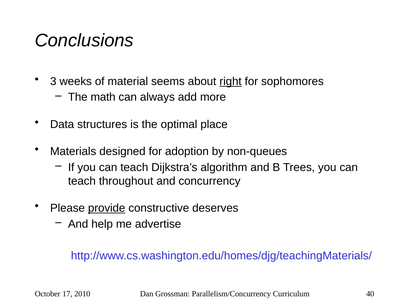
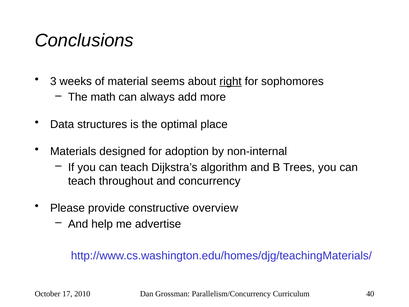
non-queues: non-queues -> non-internal
provide underline: present -> none
deserves: deserves -> overview
